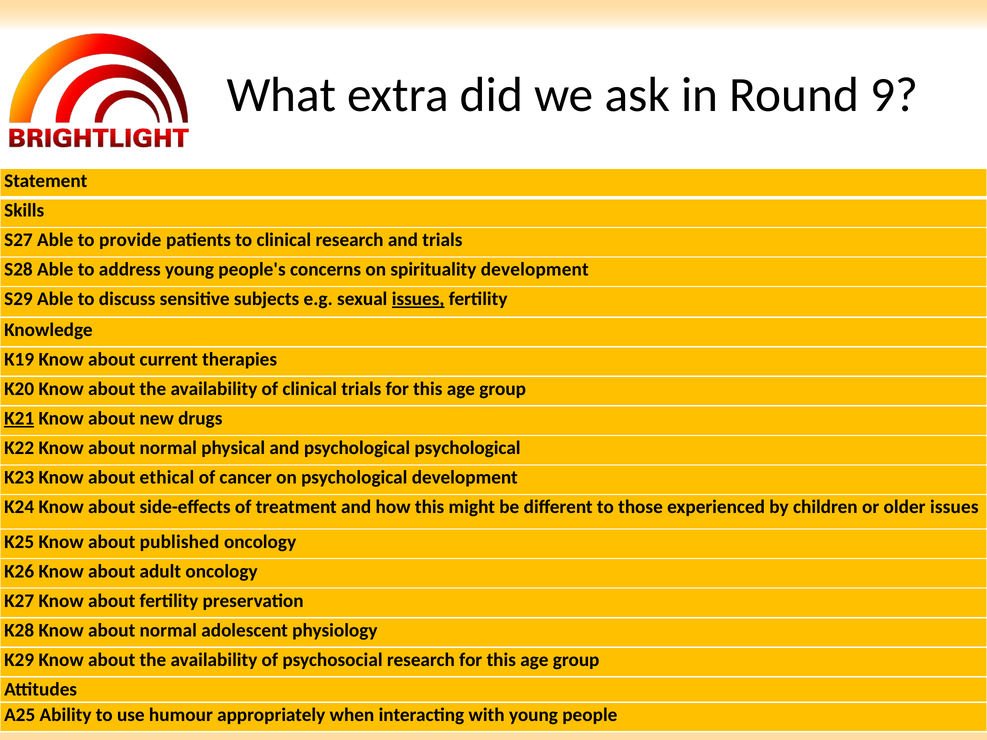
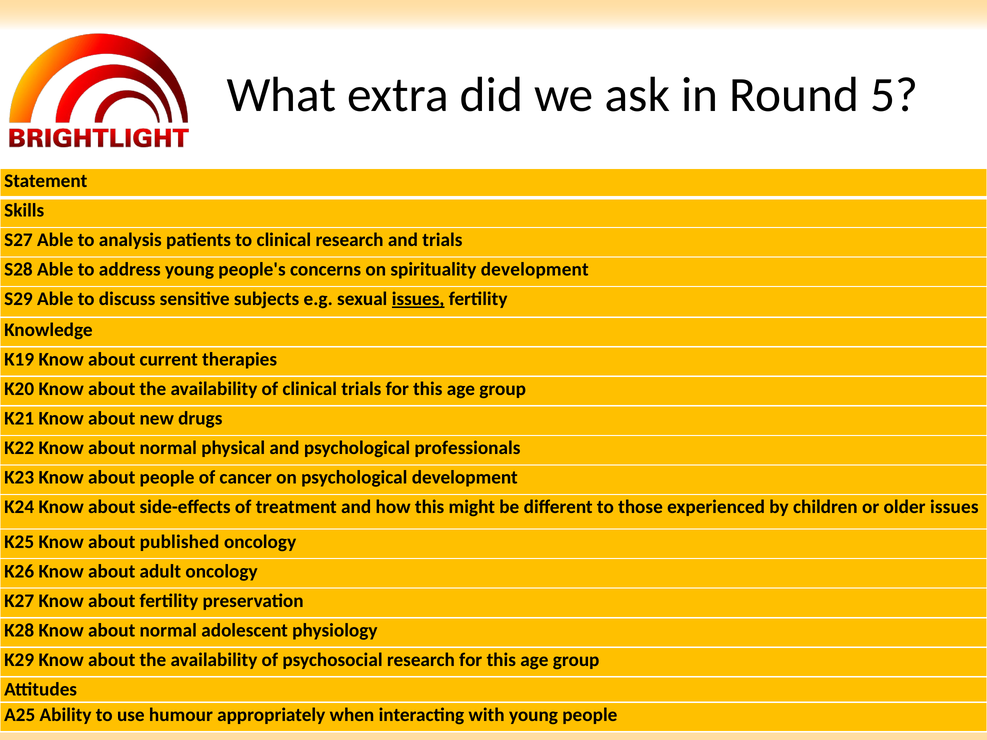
9: 9 -> 5
provide: provide -> analysis
K21 underline: present -> none
psychological psychological: psychological -> professionals
about ethical: ethical -> people
